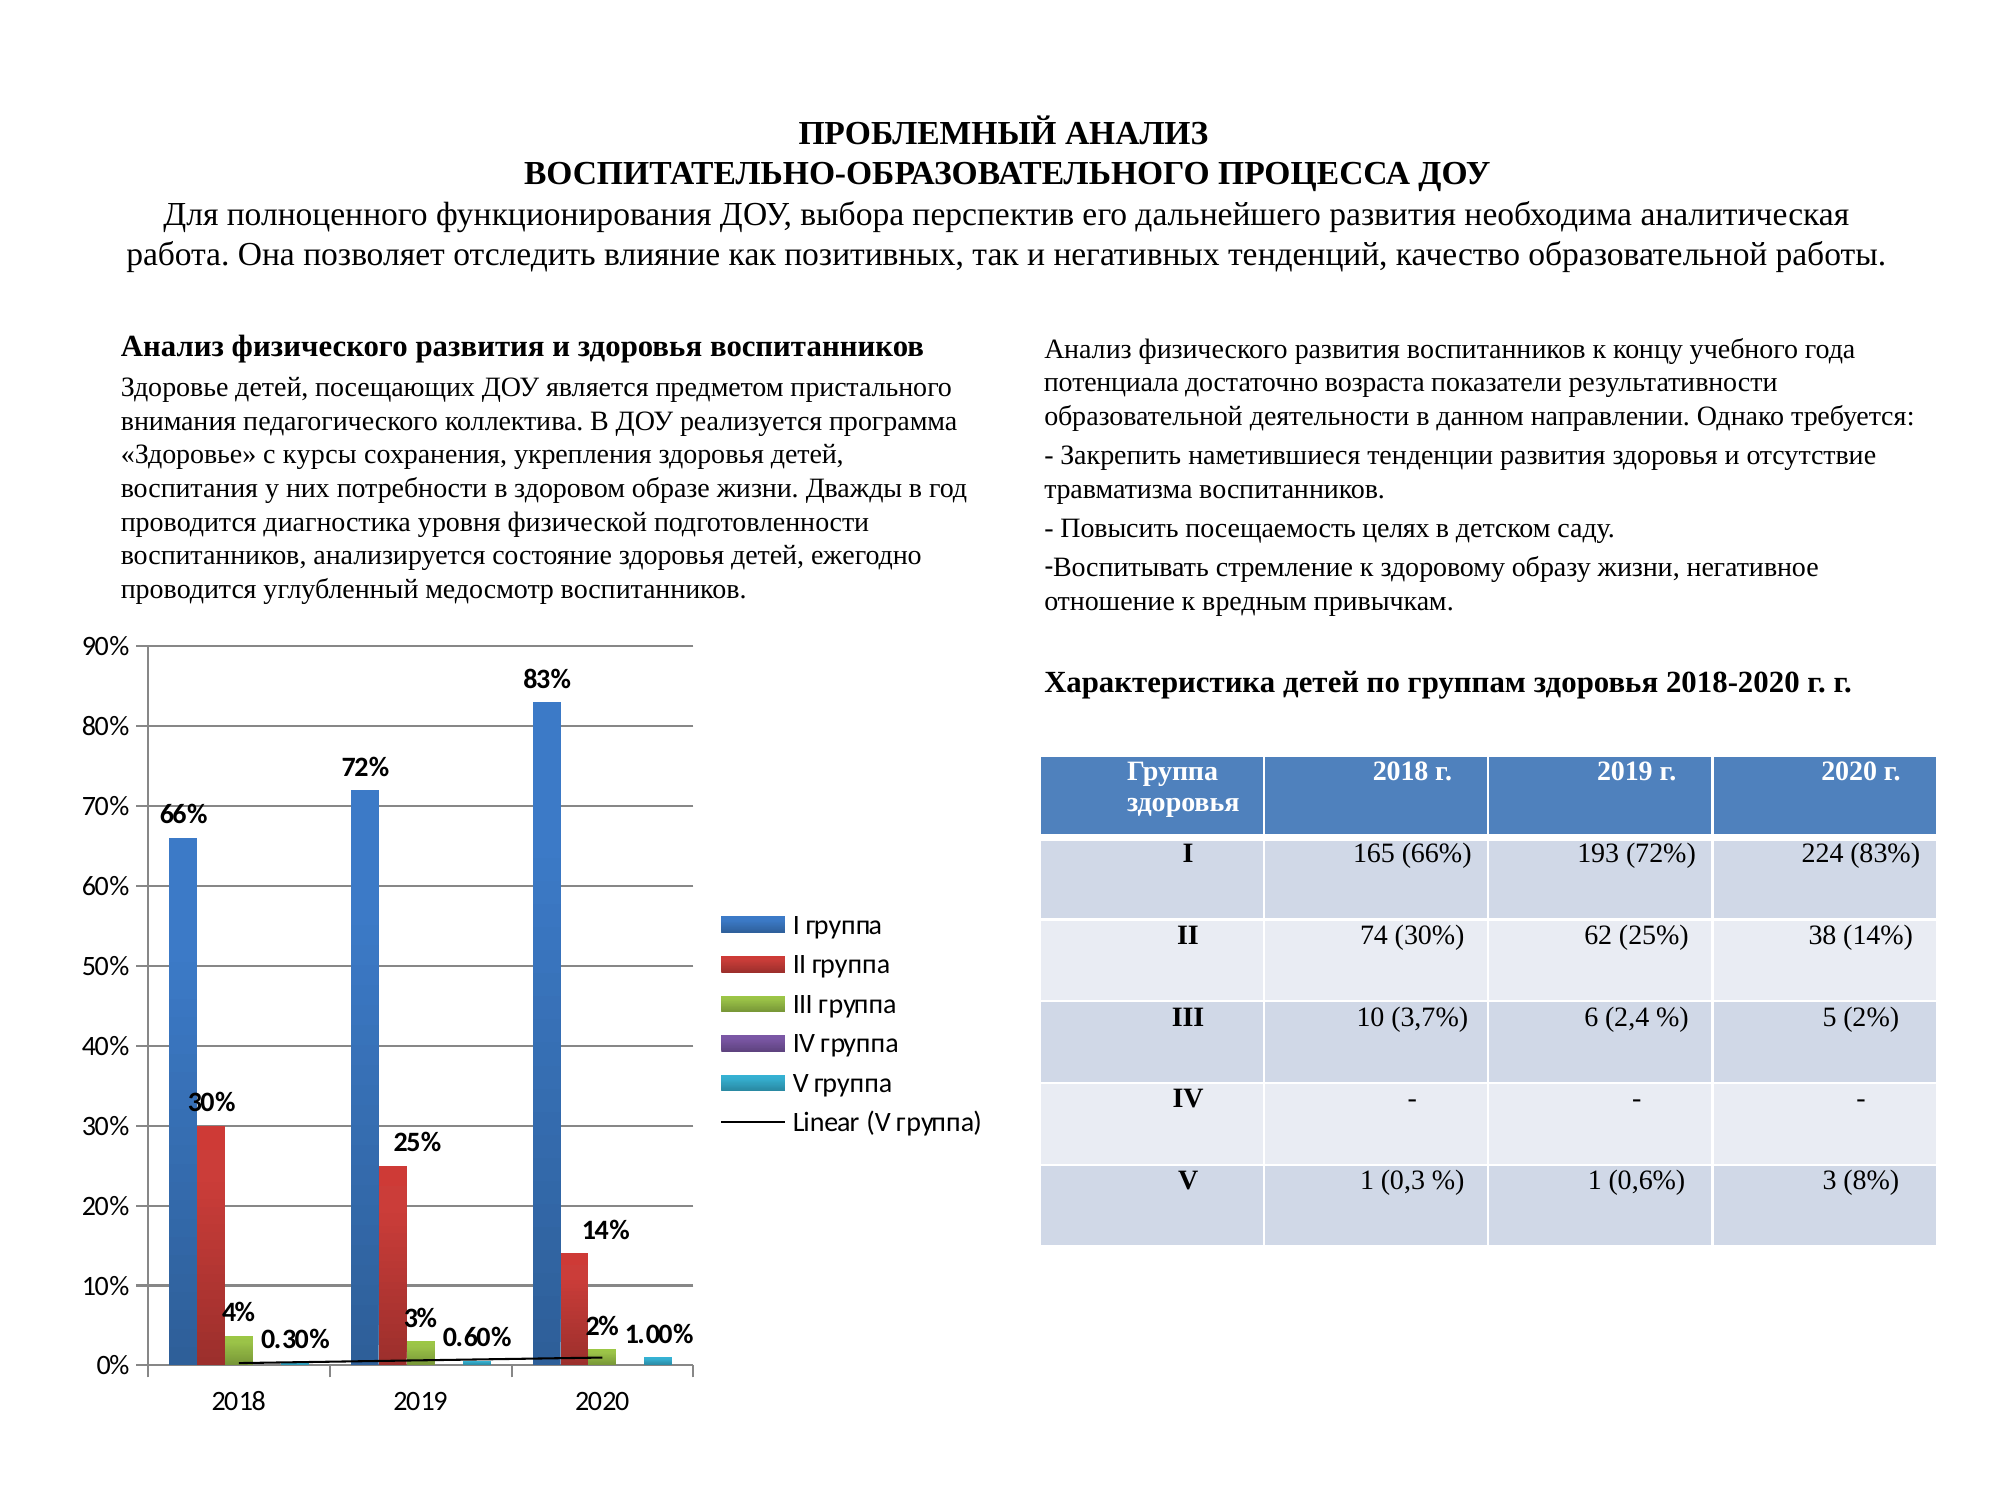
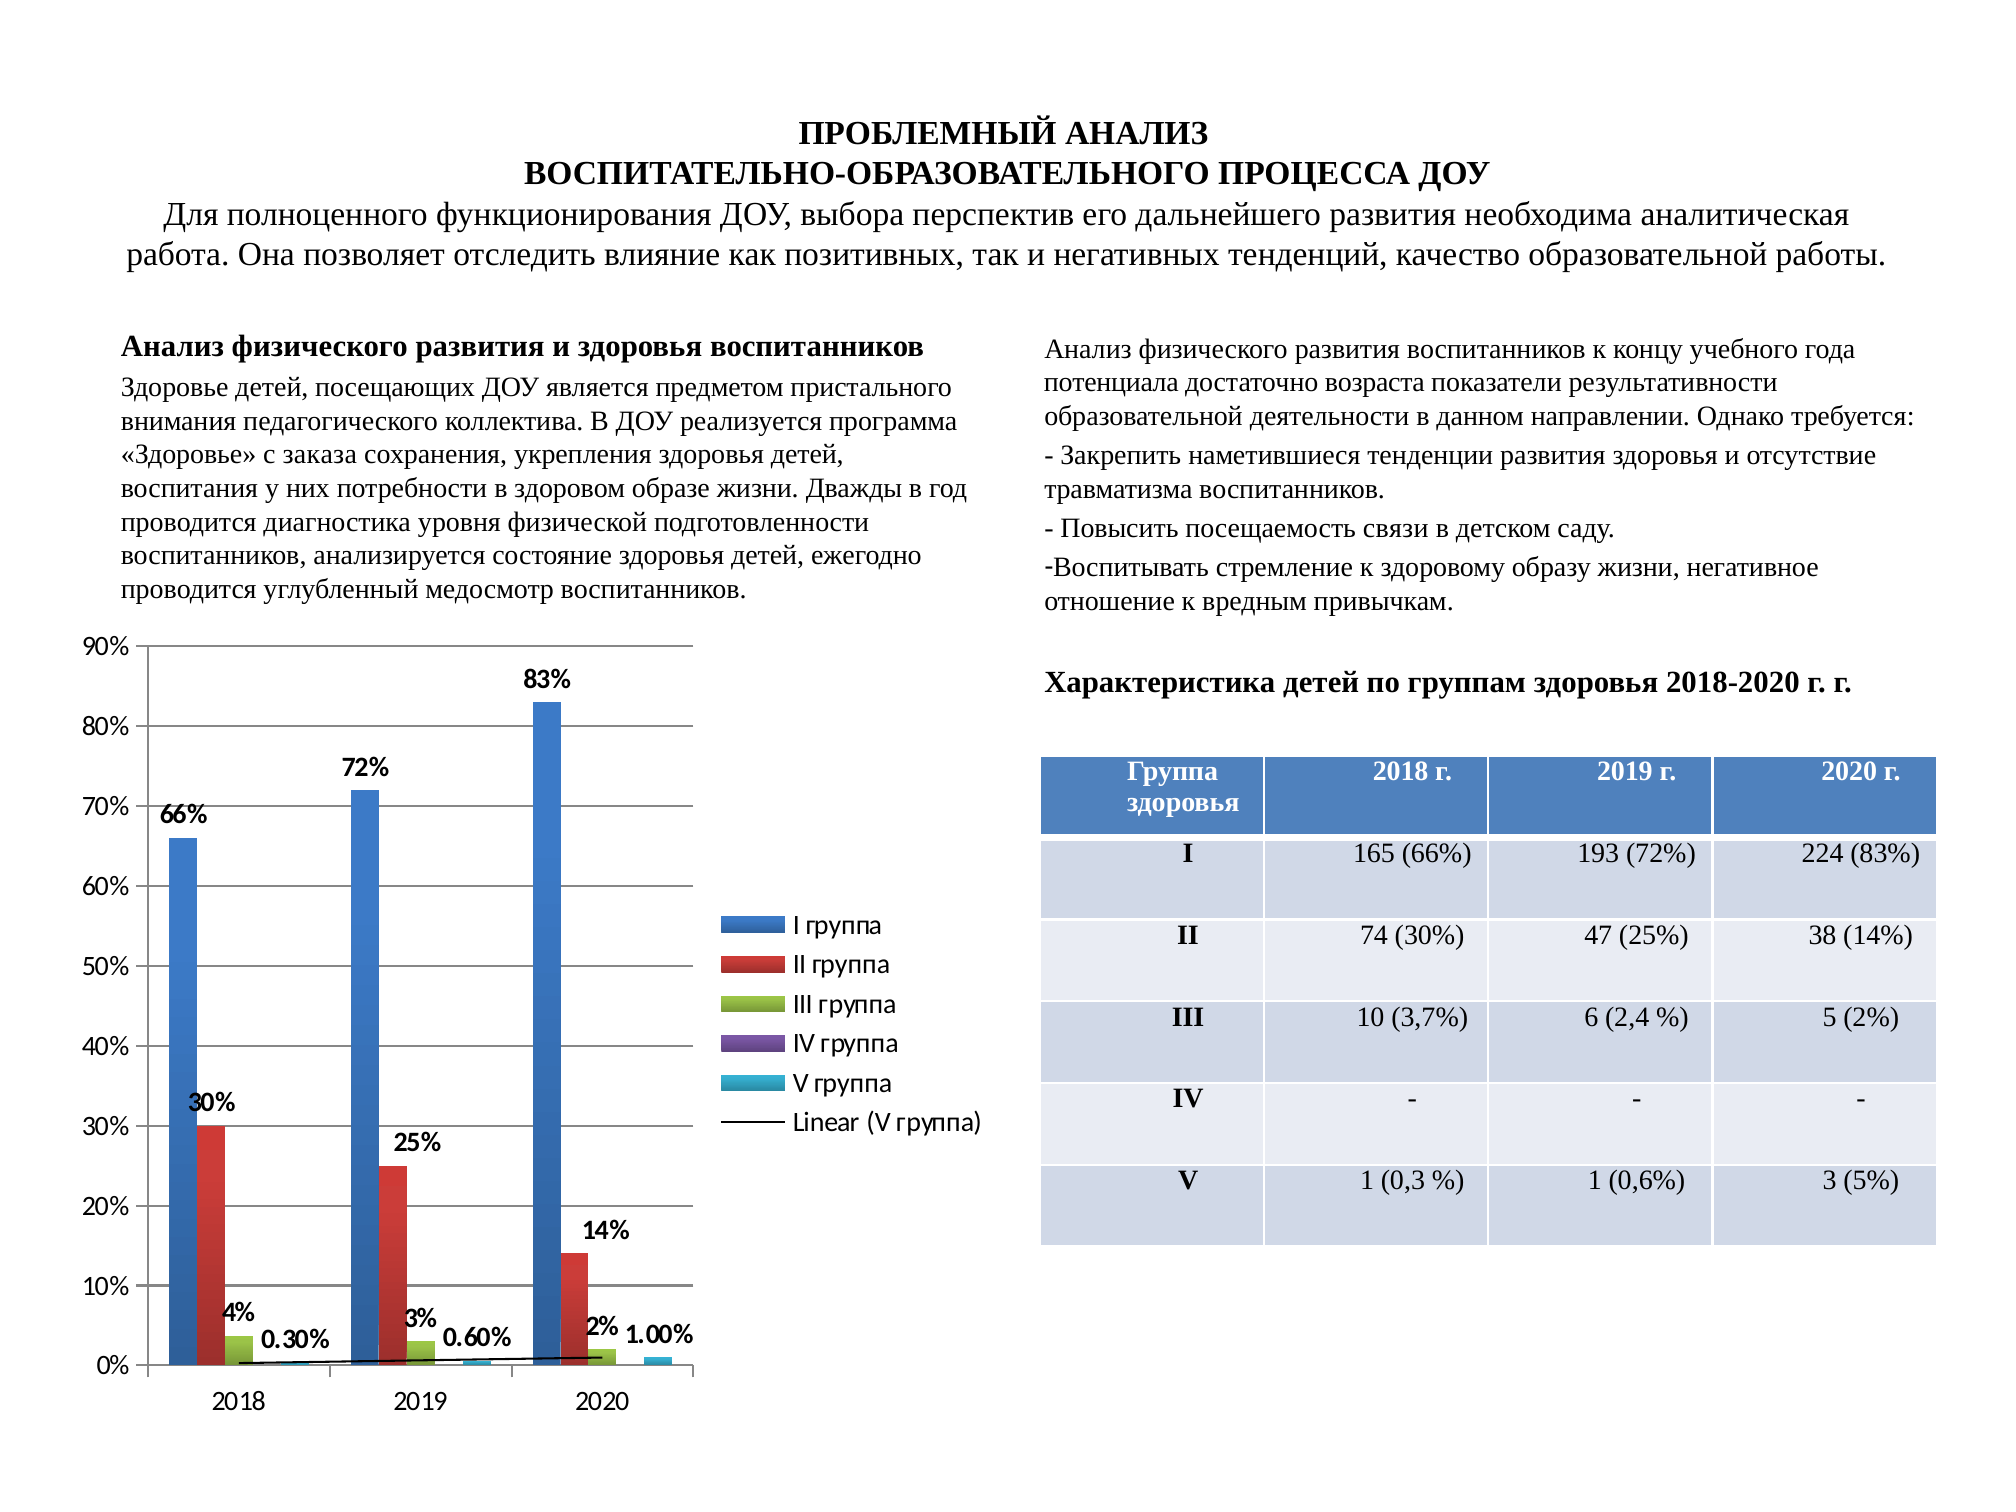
курсы: курсы -> заказа
целях: целях -> связи
62: 62 -> 47
8%: 8% -> 5%
